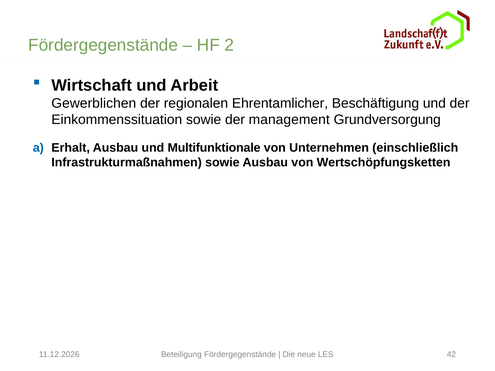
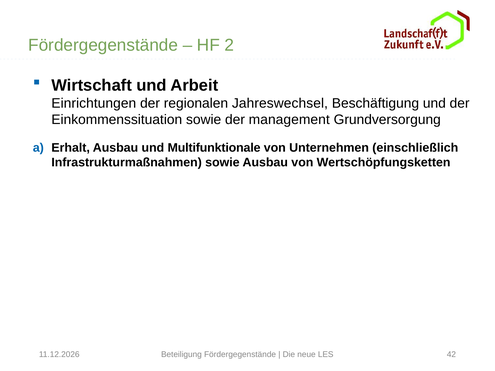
Gewerblichen: Gewerblichen -> Einrichtungen
Ehrentamlicher: Ehrentamlicher -> Jahreswechsel
